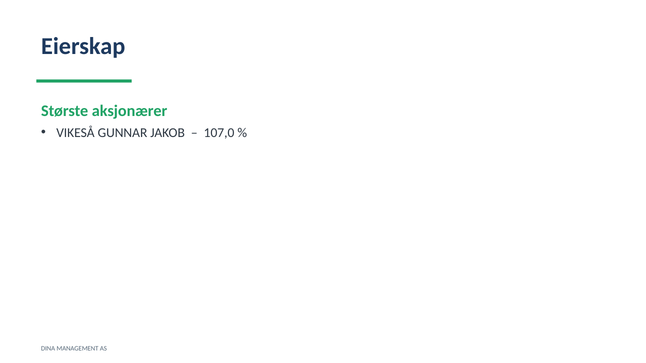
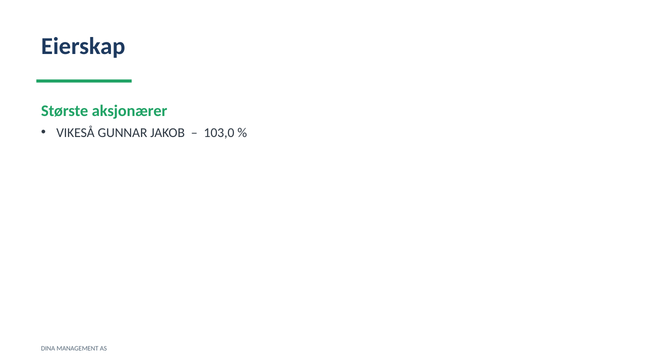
107,0: 107,0 -> 103,0
